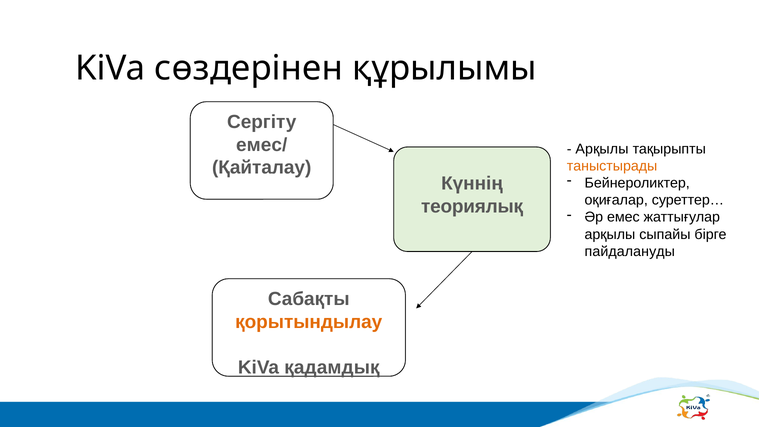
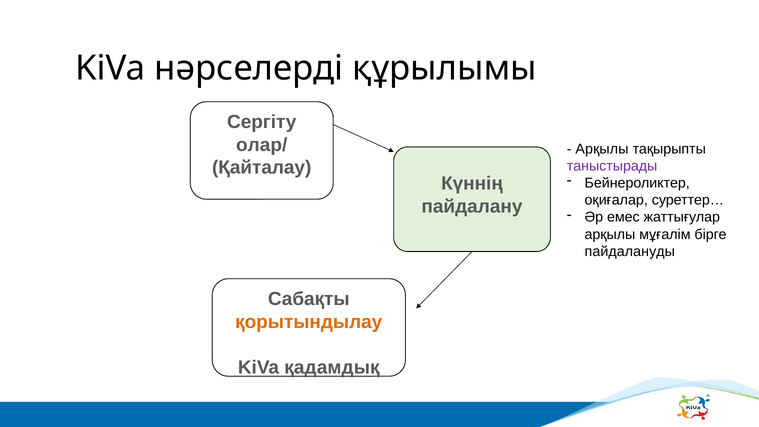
сөздерінен: сөздерінен -> нәрселерді
емес/: емес/ -> олар/
таныстырады colour: orange -> purple
теориялық: теориялық -> пайдалану
сыпайы: сыпайы -> мұғалім
